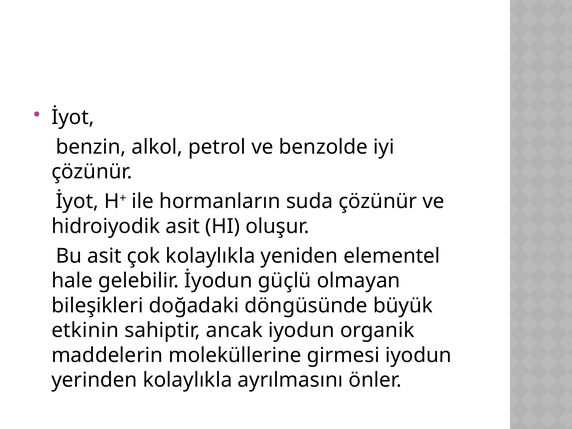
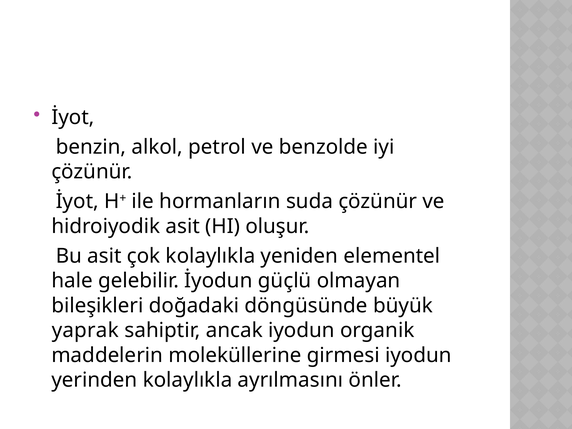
etkinin: etkinin -> yaprak
